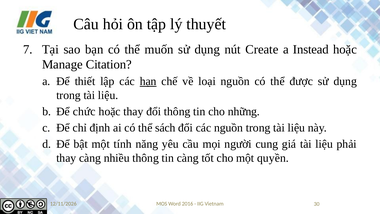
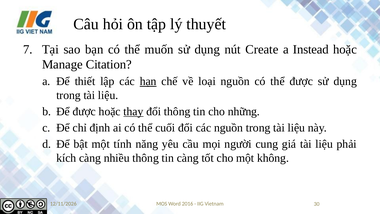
Để chức: chức -> được
thay at (133, 111) underline: none -> present
sách: sách -> cuối
thay at (66, 158): thay -> kích
quyền: quyền -> không
